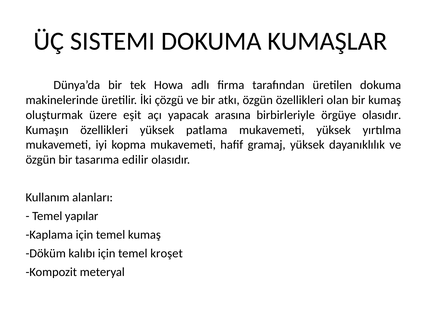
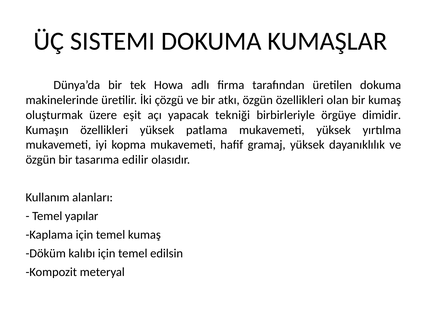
arasına: arasına -> tekniği
örgüye olasıdır: olasıdır -> dimidir
kroşet: kroşet -> edilsin
